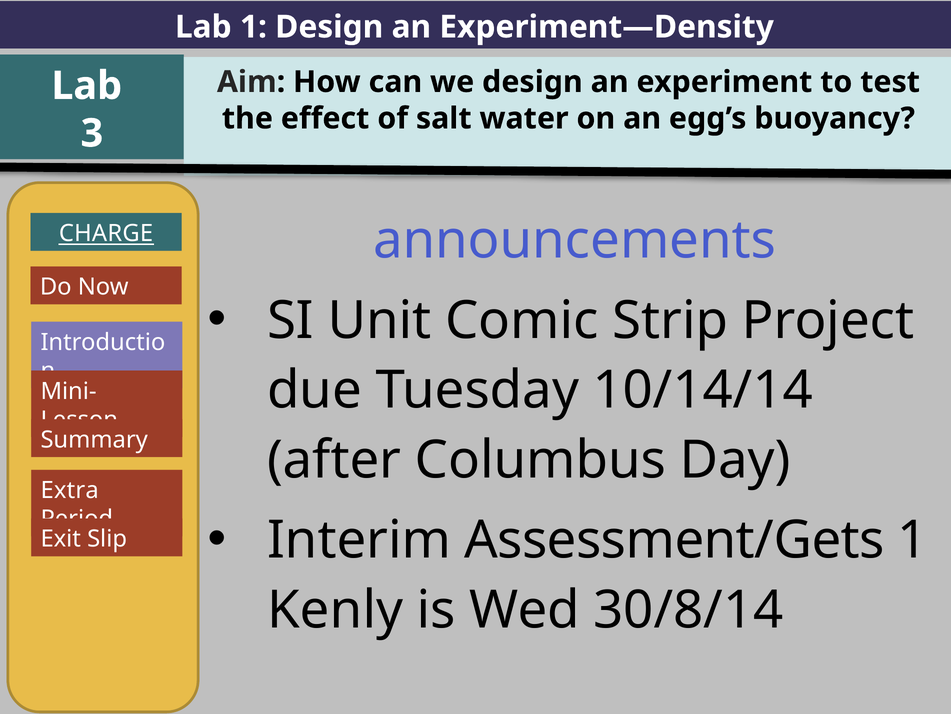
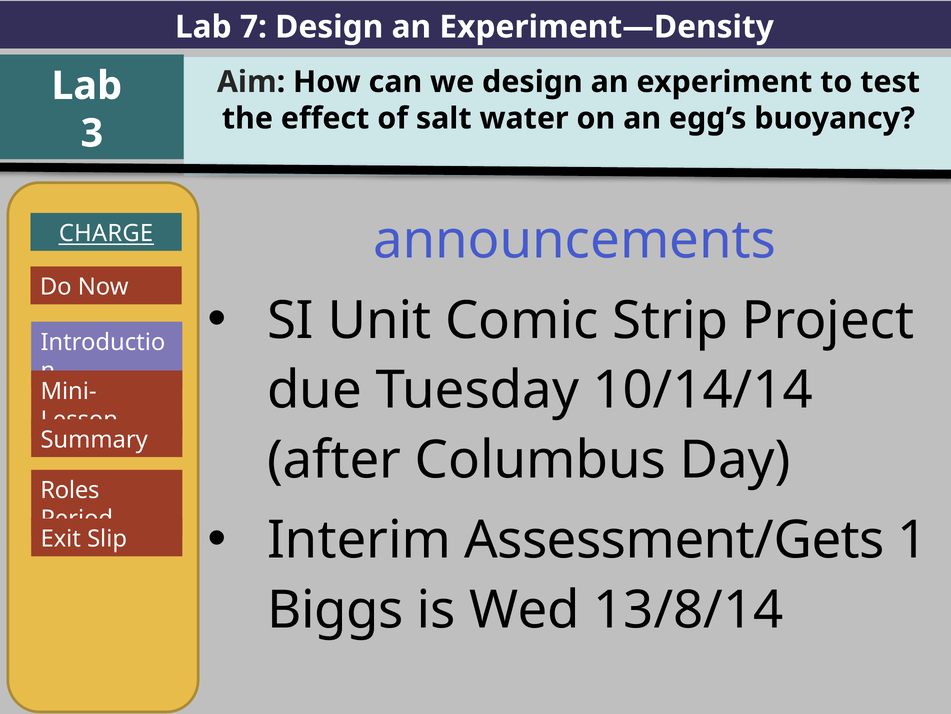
Lab 1: 1 -> 7
Extra: Extra -> Roles
Kenly: Kenly -> Biggs
30/8/14: 30/8/14 -> 13/8/14
